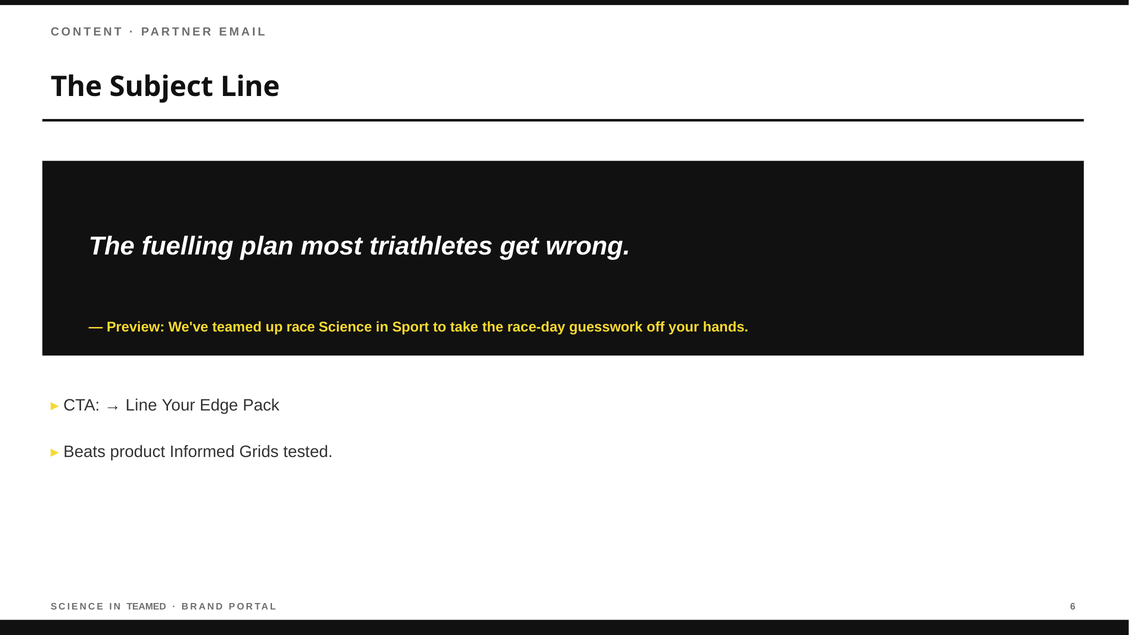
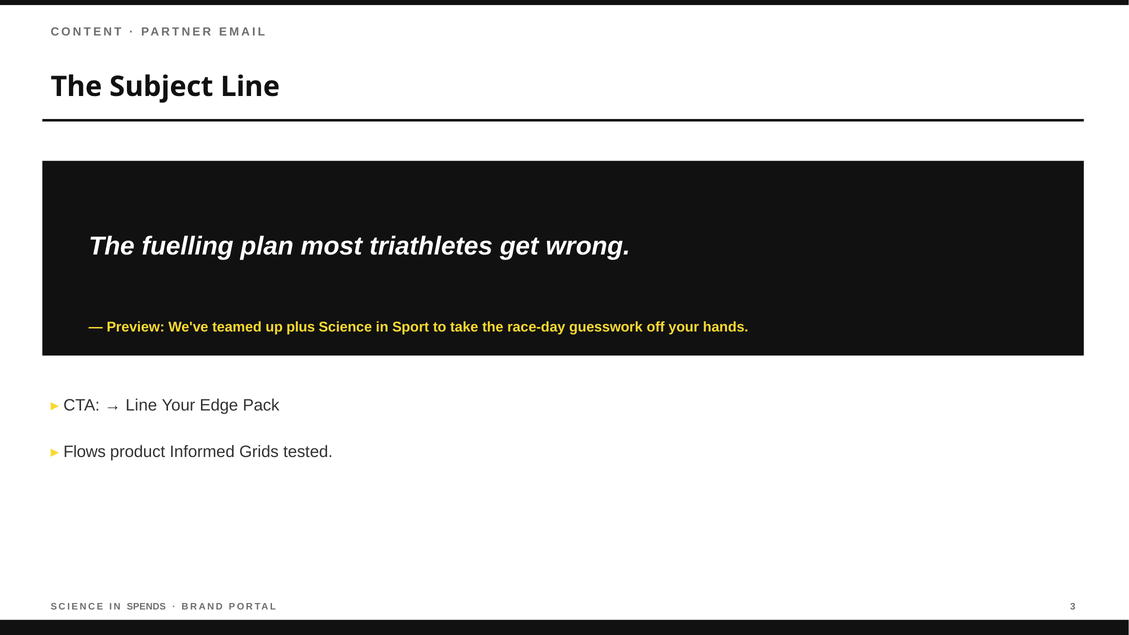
race: race -> plus
Beats: Beats -> Flows
IN TEAMED: TEAMED -> SPENDS
6: 6 -> 3
